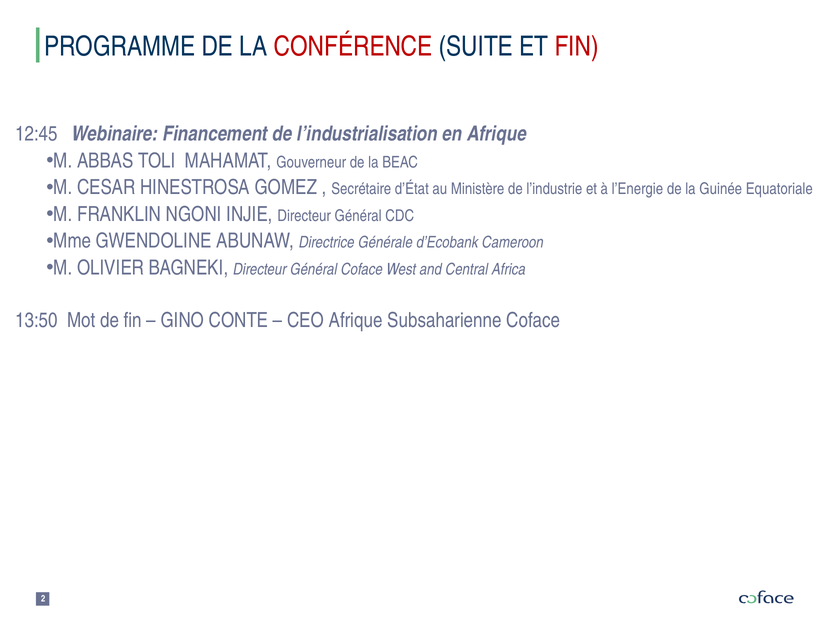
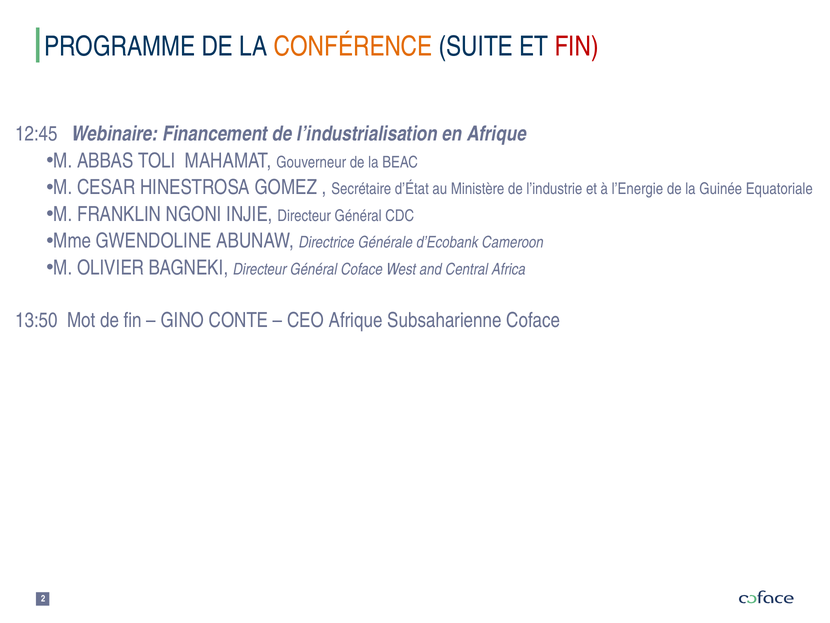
CONFÉRENCE colour: red -> orange
